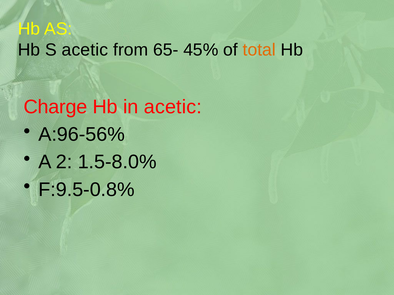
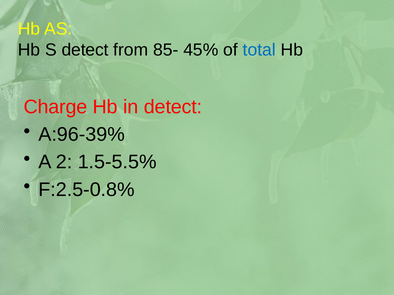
S acetic: acetic -> detect
65-: 65- -> 85-
total colour: orange -> blue
in acetic: acetic -> detect
A:96-56%: A:96-56% -> A:96-39%
1.5-8.0%: 1.5-8.0% -> 1.5-5.5%
F:9.5-0.8%: F:9.5-0.8% -> F:2.5-0.8%
